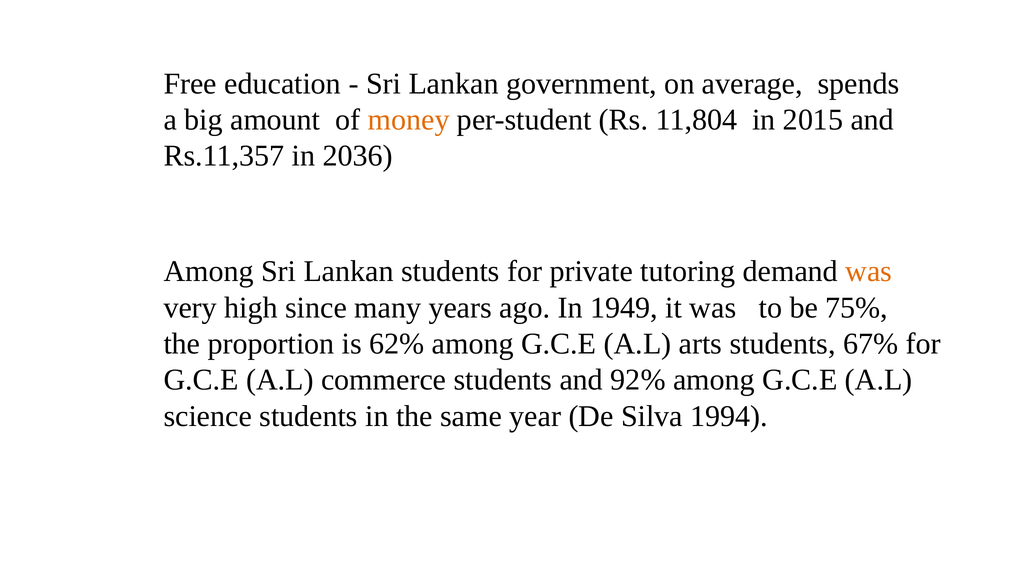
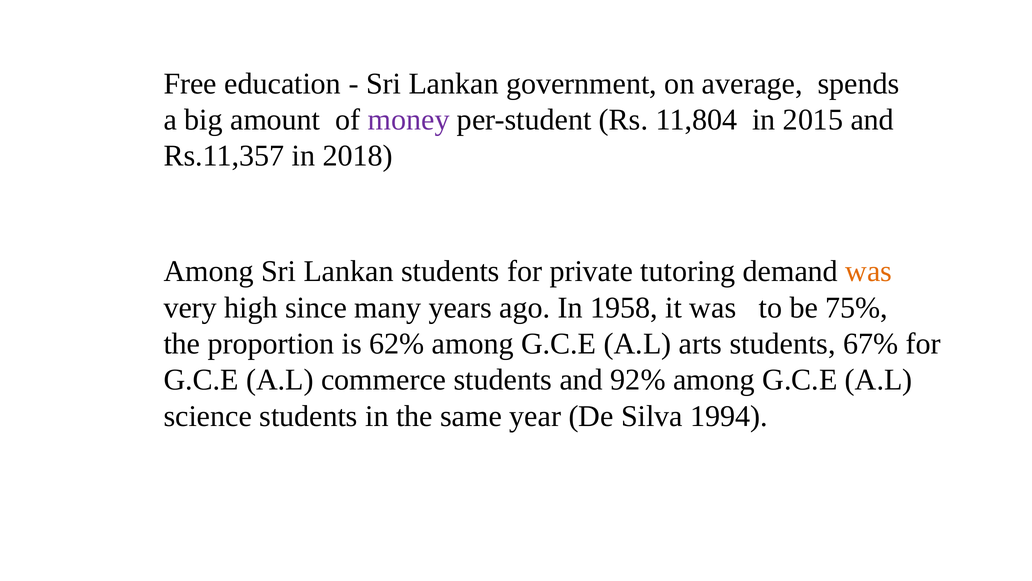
money colour: orange -> purple
2036: 2036 -> 2018
1949: 1949 -> 1958
